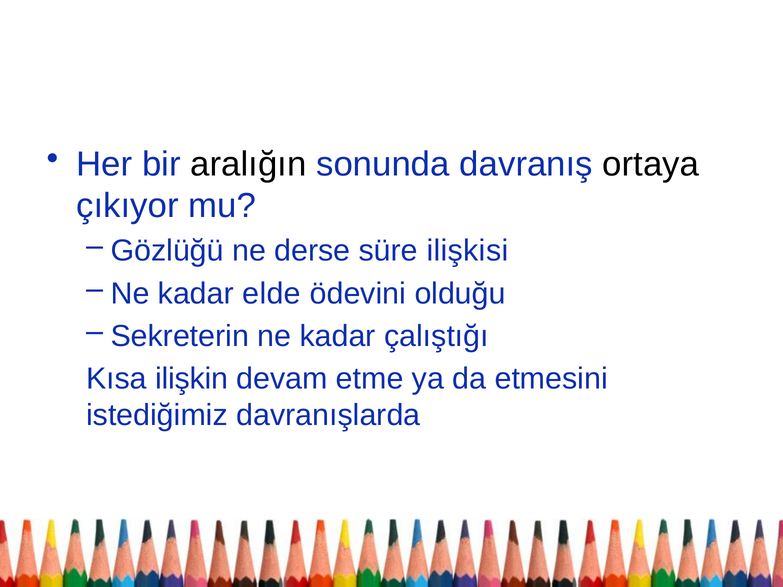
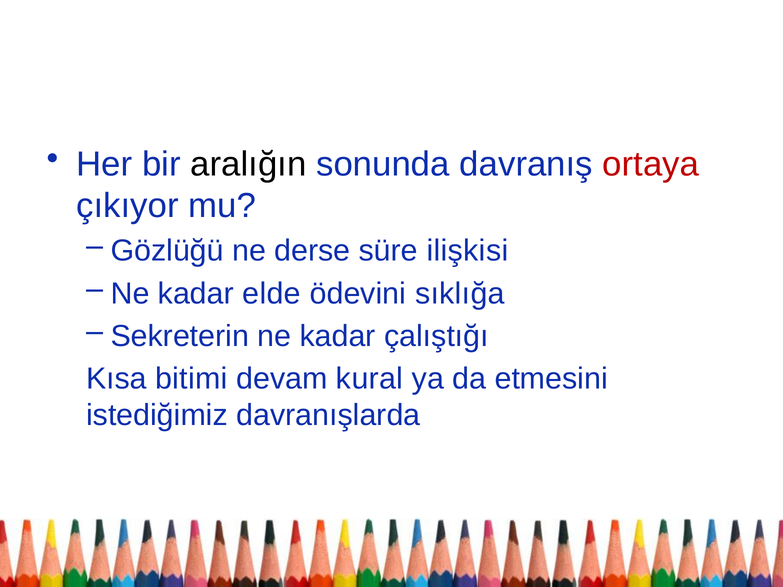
ortaya colour: black -> red
olduğu: olduğu -> sıklığa
ilişkin: ilişkin -> bitimi
etme: etme -> kural
